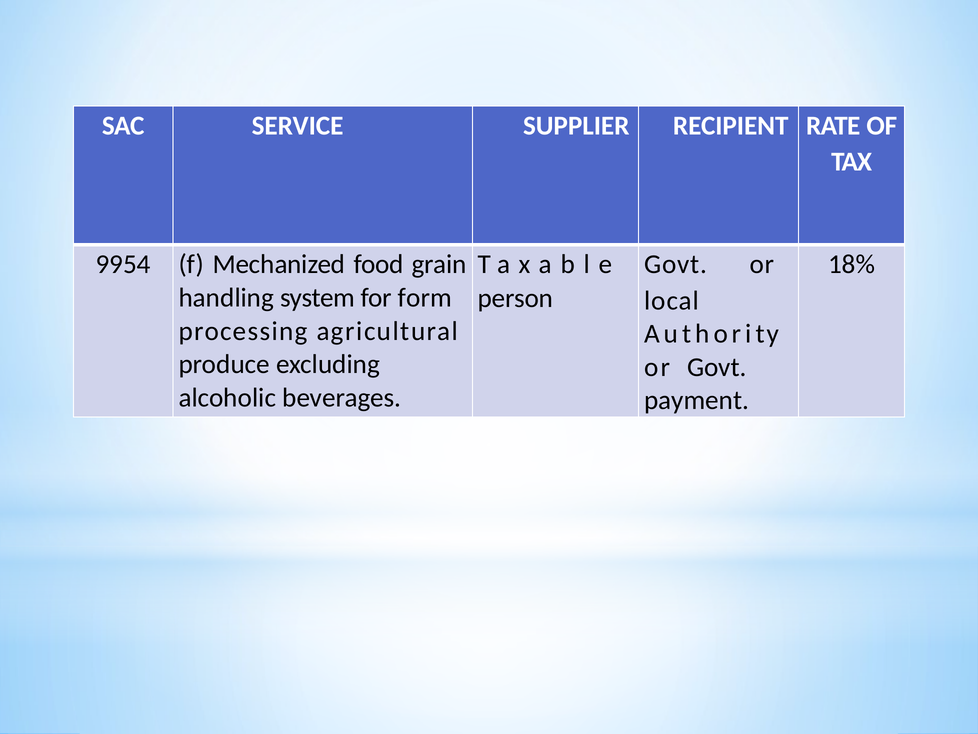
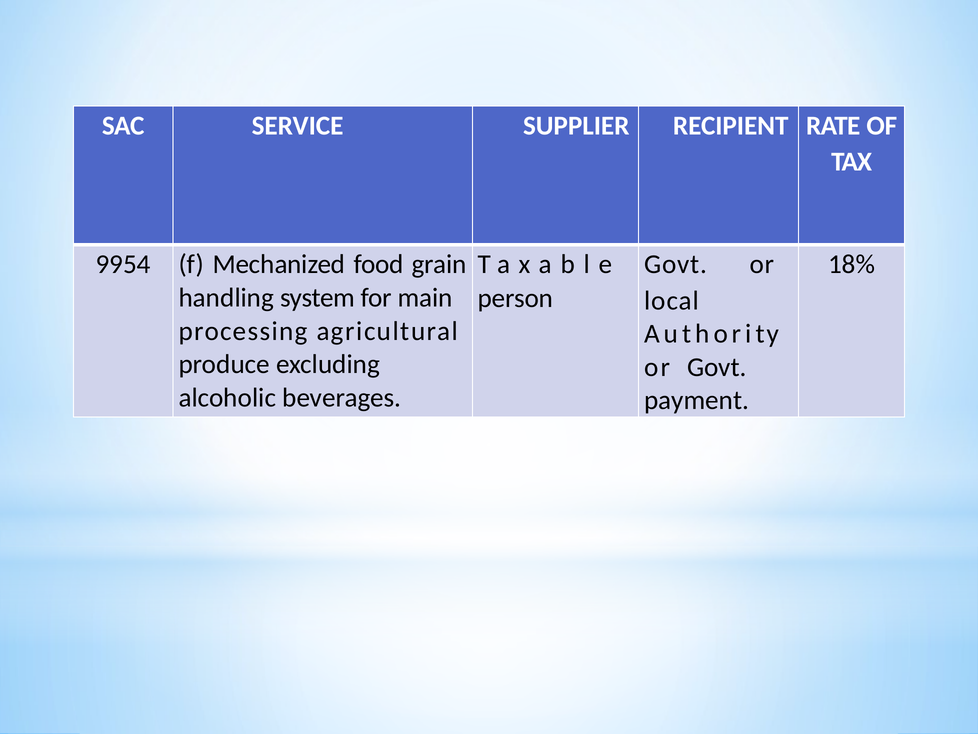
form: form -> main
